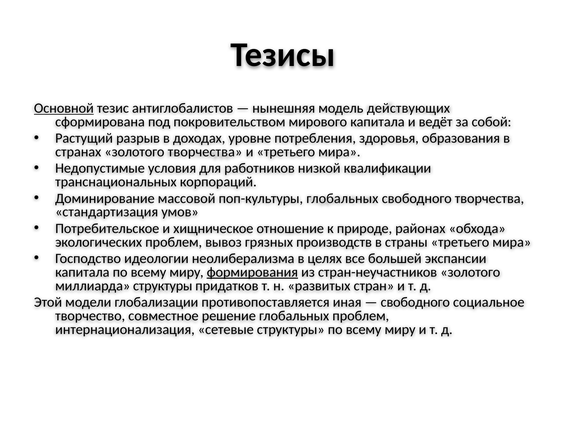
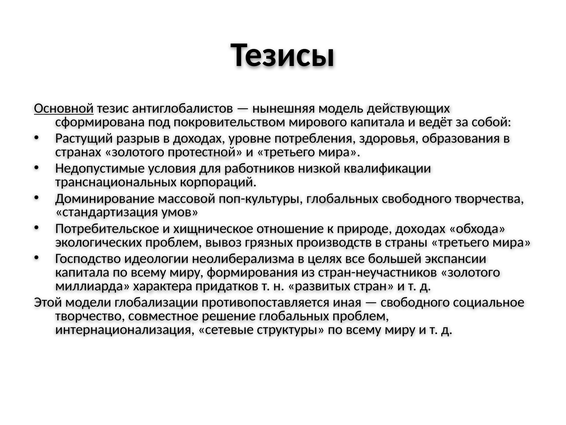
золотого творчества: творчества -> протестной
природе районах: районах -> доходах
формирования underline: present -> none
миллиарда структуры: структуры -> характера
